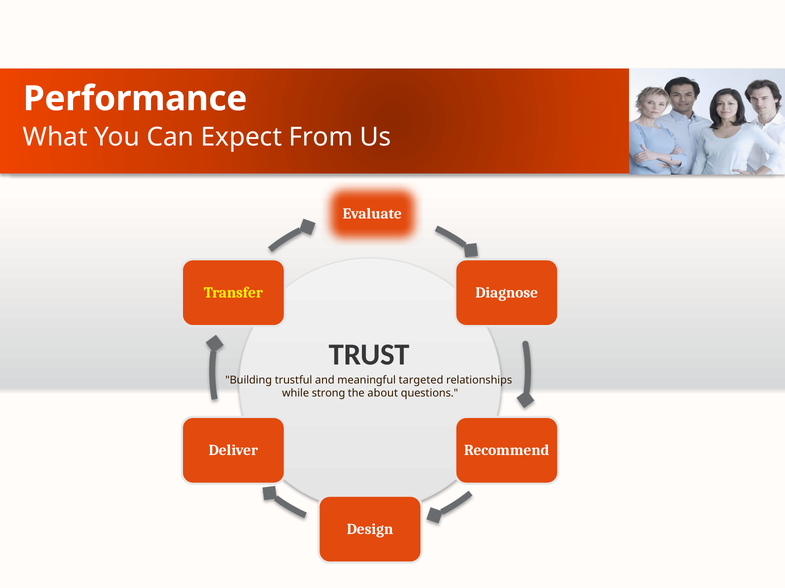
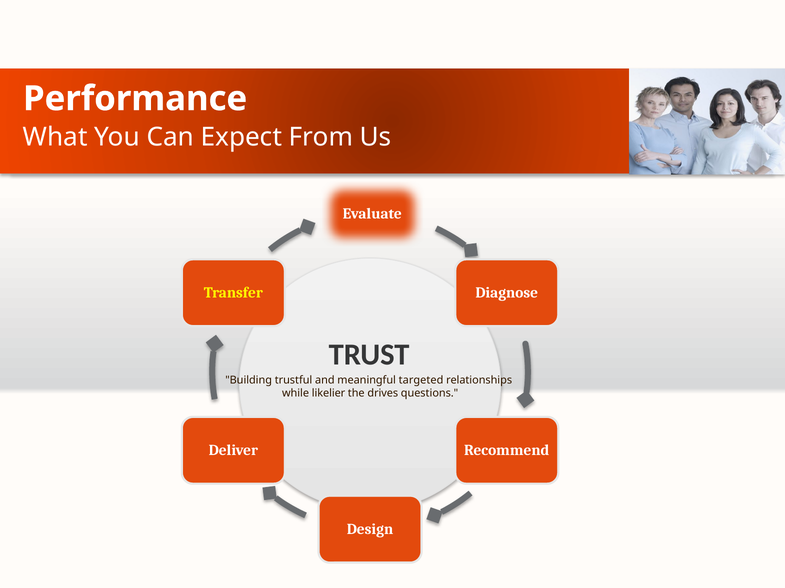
strong: strong -> likelier
about: about -> drives
